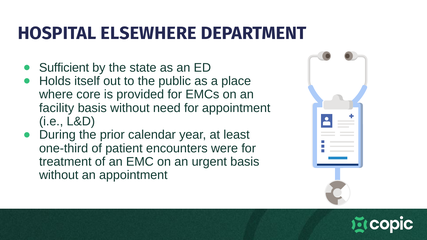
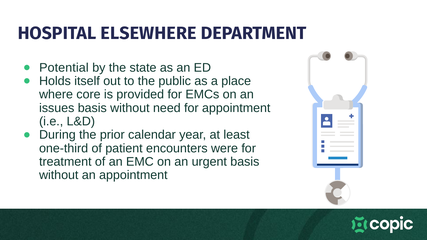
Sufficient: Sufficient -> Potential
facility: facility -> issues
